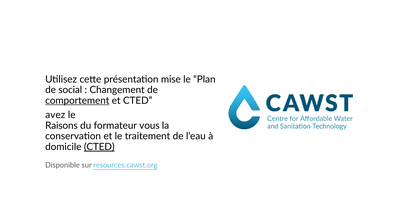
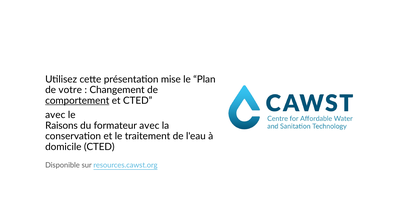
social: social -> votre
avez at (55, 115): avez -> avec
formateur vous: vous -> avec
CTED at (99, 147) underline: present -> none
